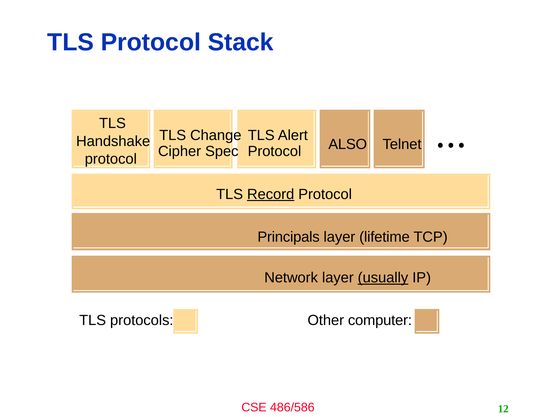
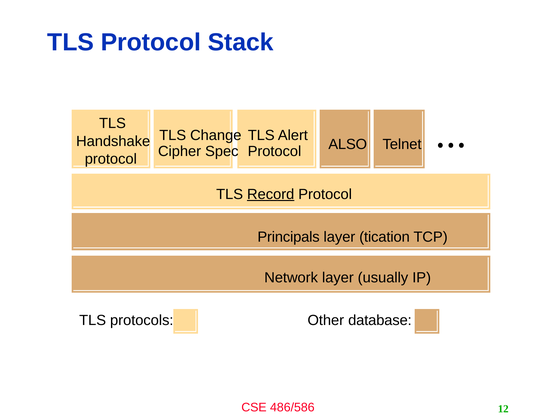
lifetime: lifetime -> tication
usually underline: present -> none
computer: computer -> database
